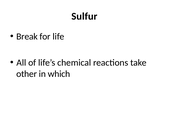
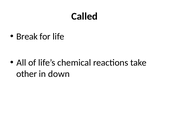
Sulfur: Sulfur -> Called
which: which -> down
